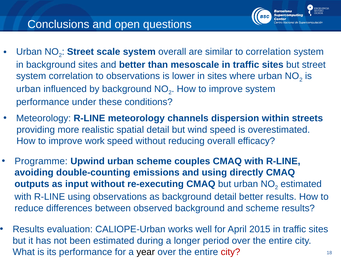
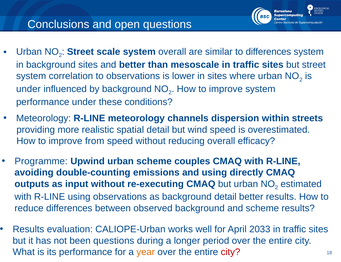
to correlation: correlation -> differences
urban at (28, 89): urban -> under
work: work -> from
2015: 2015 -> 2033
been estimated: estimated -> questions
year colour: black -> orange
